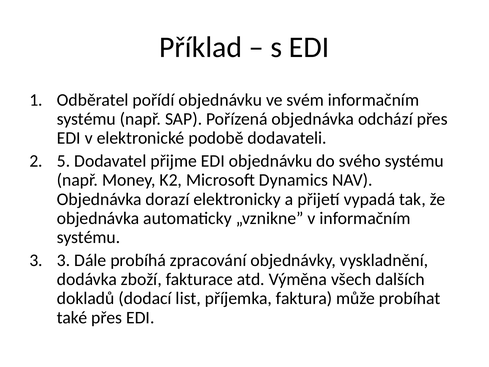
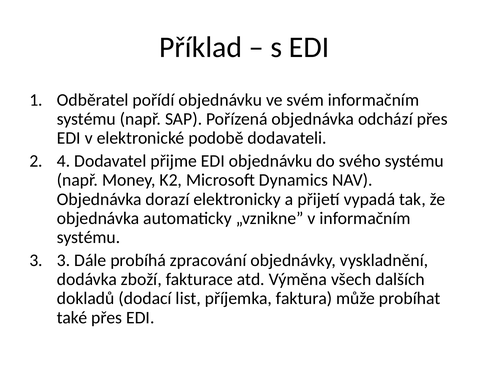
5: 5 -> 4
